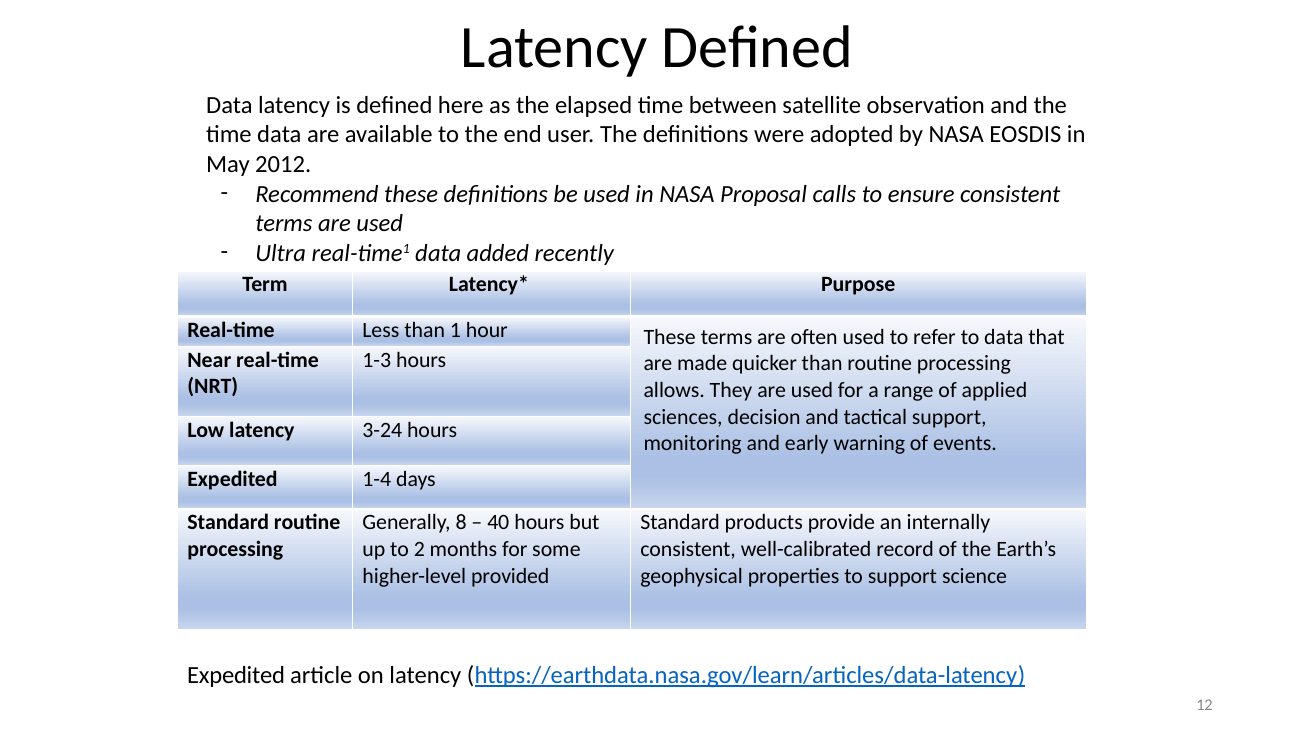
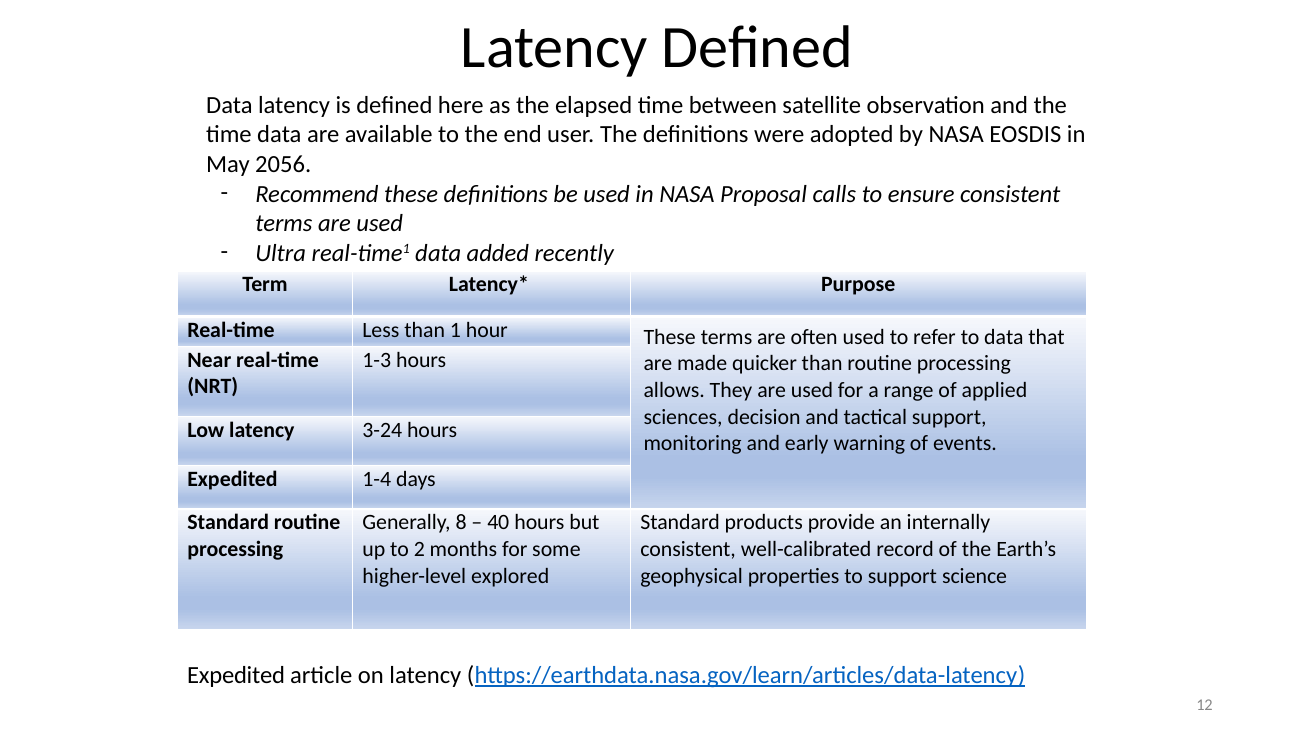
2012: 2012 -> 2056
provided: provided -> explored
